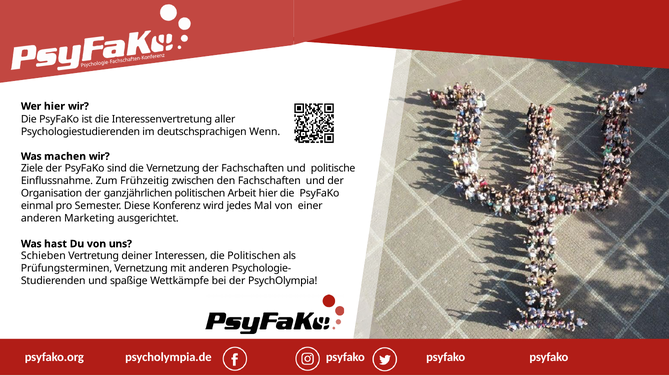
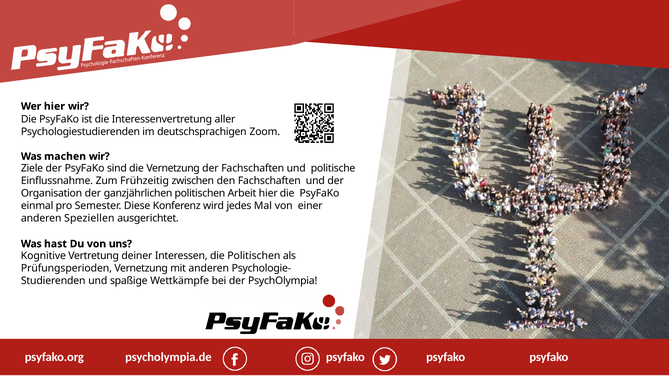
Wenn: Wenn -> Zoom
Marketing: Marketing -> Speziellen
Schieben: Schieben -> Kognitive
Prüfungsterminen: Prüfungsterminen -> Prüfungsperioden
